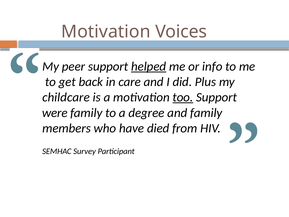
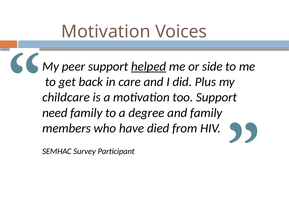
info: info -> side
too underline: present -> none
were: were -> need
